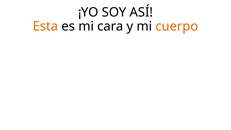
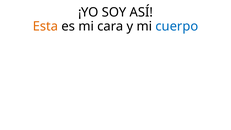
cuerpo colour: orange -> blue
